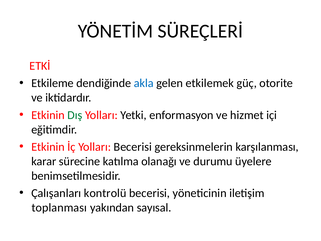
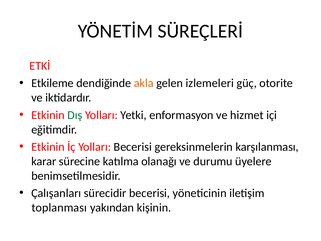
akla colour: blue -> orange
etkilemek: etkilemek -> izlemeleri
kontrolü: kontrolü -> sürecidir
sayısal: sayısal -> kişinin
